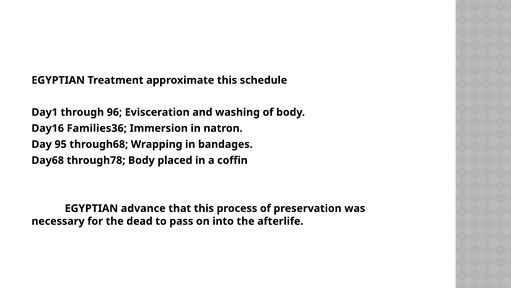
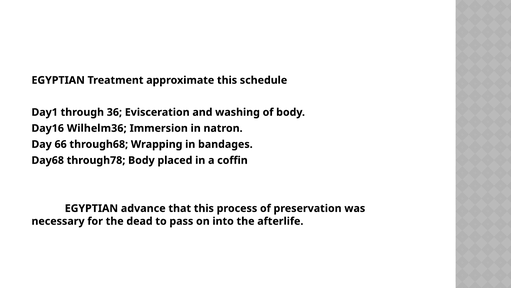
96: 96 -> 36
Families36: Families36 -> Wilhelm36
95: 95 -> 66
